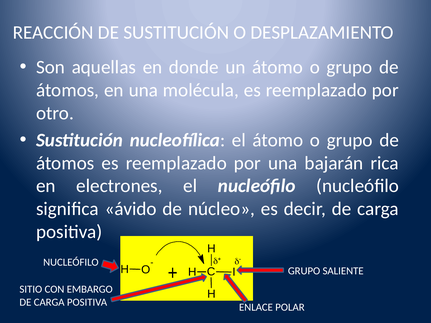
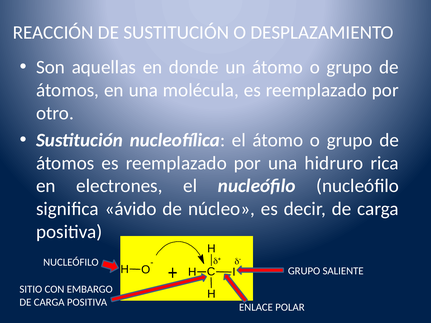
bajarán: bajarán -> hidruro
